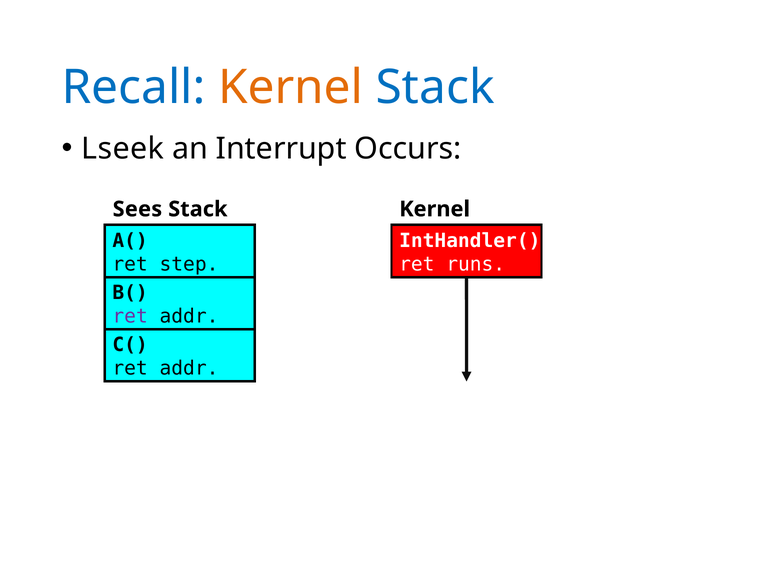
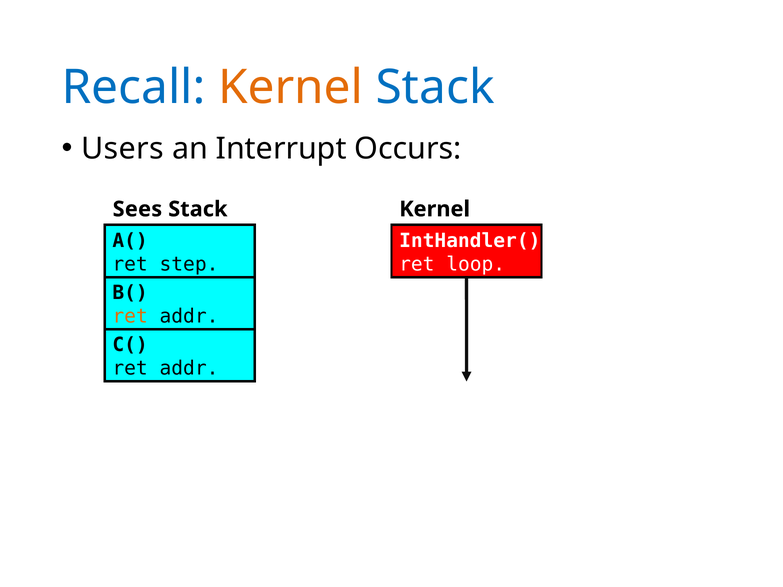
Lseek: Lseek -> Users
runs: runs -> loop
ret at (130, 316) colour: purple -> orange
